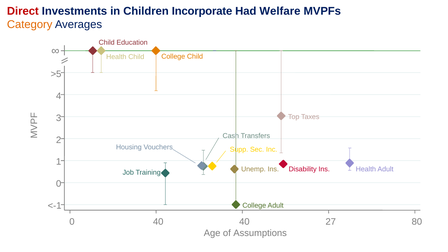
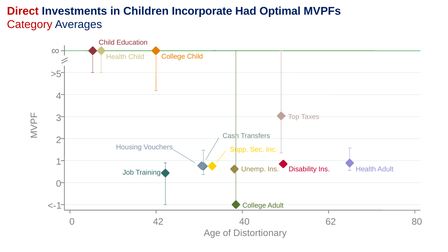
Welfare: Welfare -> Optimal
Category colour: orange -> red
0 40: 40 -> 42
27: 27 -> 62
Assumptions: Assumptions -> Distortionary
